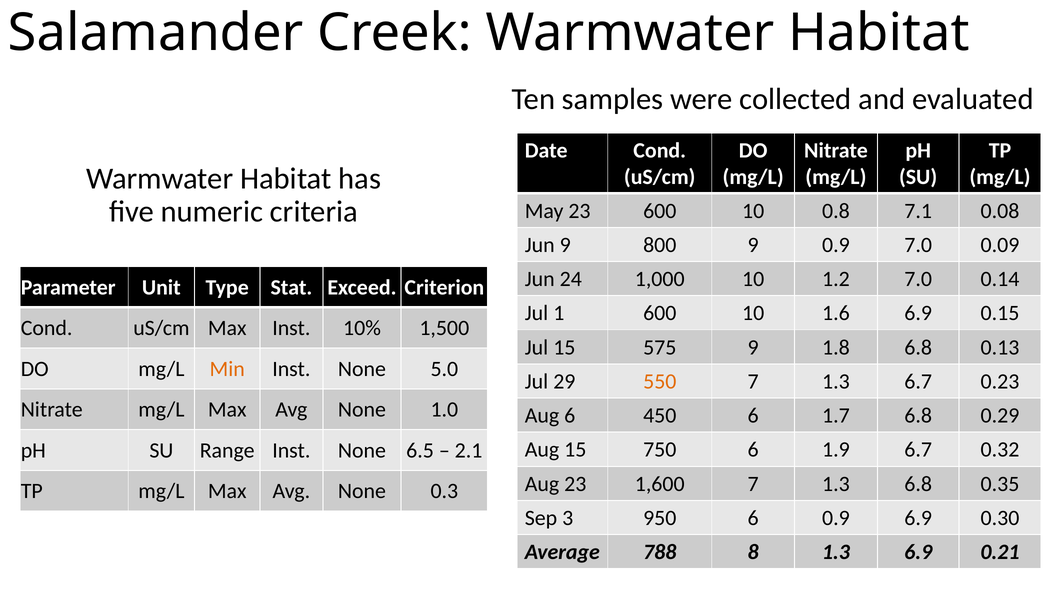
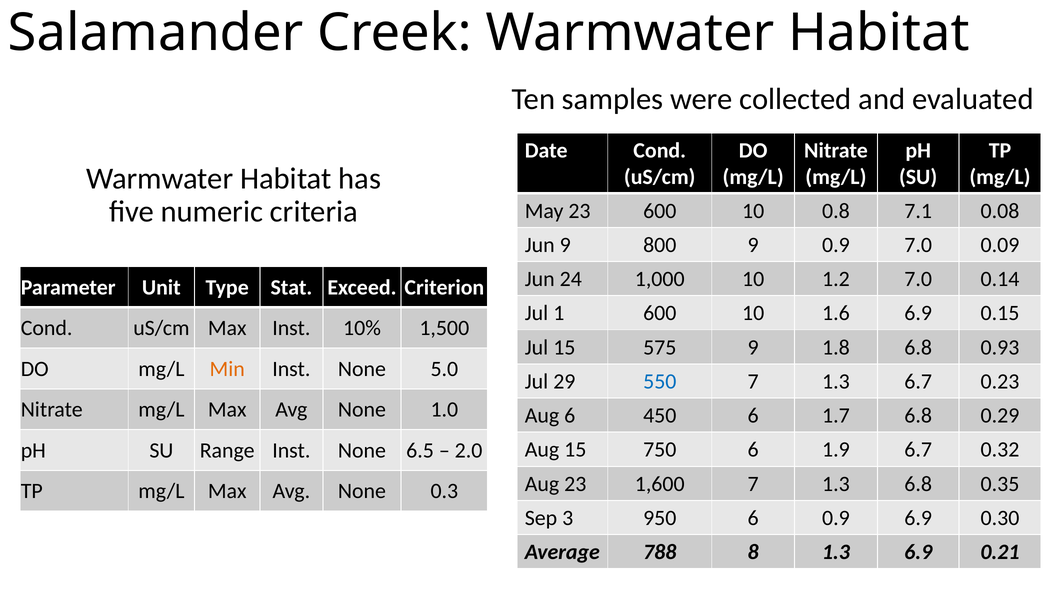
0.13: 0.13 -> 0.93
550 colour: orange -> blue
2.1: 2.1 -> 2.0
